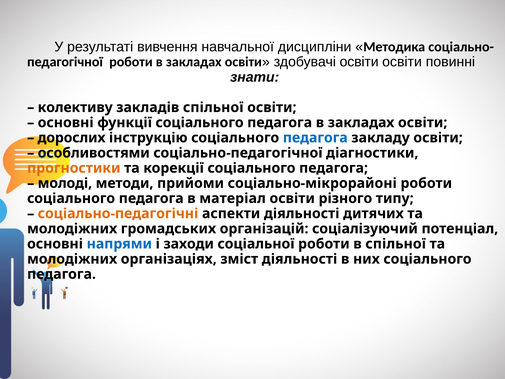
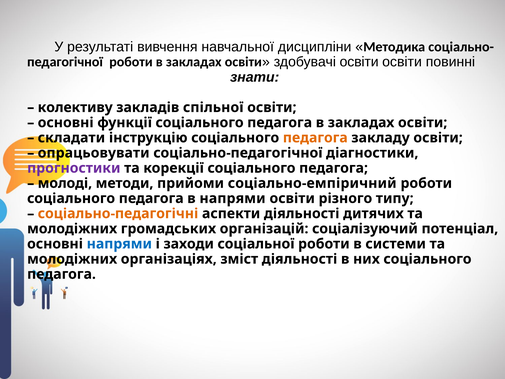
дорослих: дорослих -> складати
педагога at (315, 138) colour: blue -> orange
особливостями: особливостями -> опрацьовувати
прогностики colour: orange -> purple
соціально-мікрорайоні: соціально-мікрорайоні -> соціально-емпіричний
в матеріал: матеріал -> напрями
в спільної: спільної -> системи
